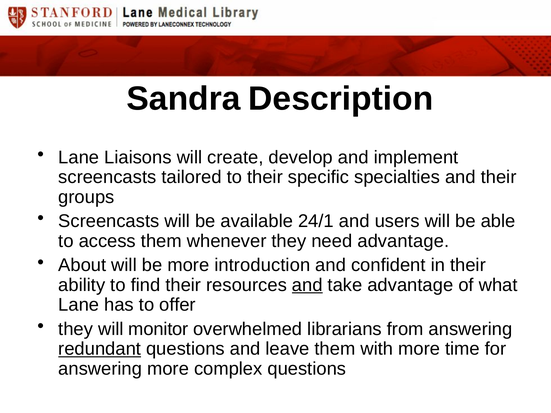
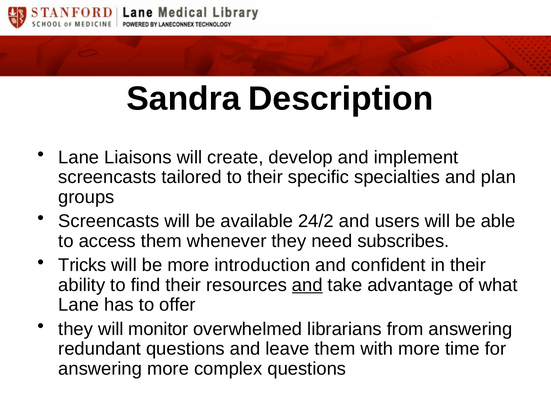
and their: their -> plan
24/1: 24/1 -> 24/2
need advantage: advantage -> subscribes
About: About -> Tricks
redundant underline: present -> none
